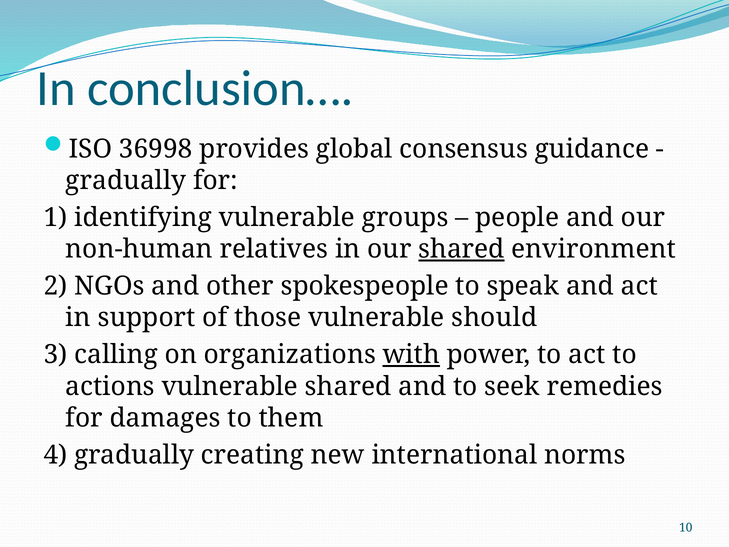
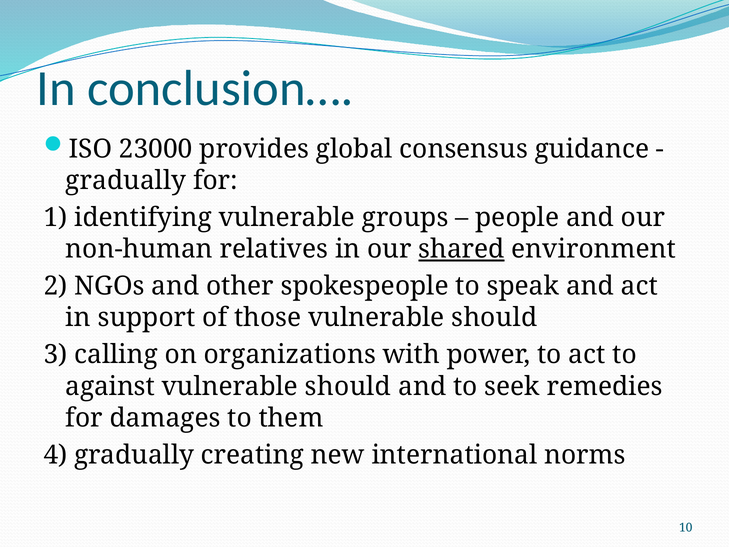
36998: 36998 -> 23000
with underline: present -> none
actions: actions -> against
shared at (348, 386): shared -> should
